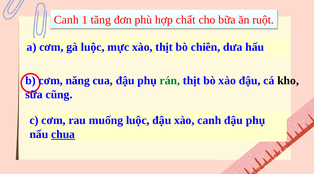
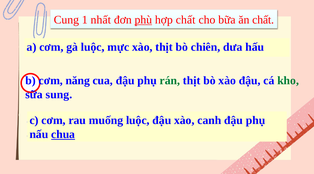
Canh at (66, 20): Canh -> Cung
tăng: tăng -> nhất
phù underline: none -> present
ăn ruột: ruột -> chất
kho colour: black -> green
cũng: cũng -> sung
